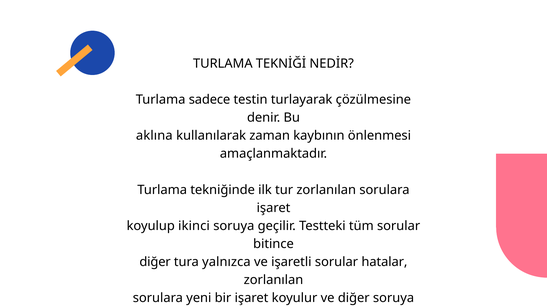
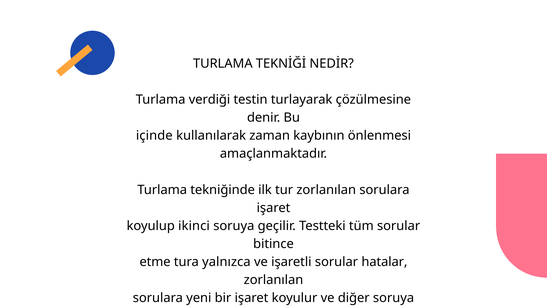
sadece: sadece -> verdiği
aklına: aklına -> içinde
diğer at (155, 263): diğer -> etme
